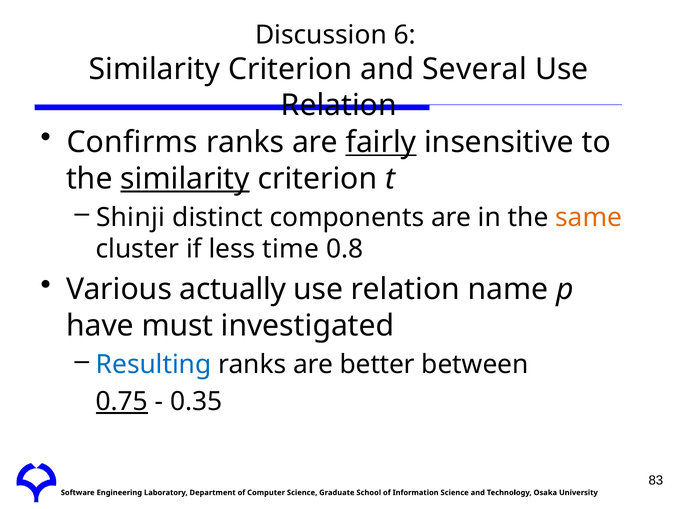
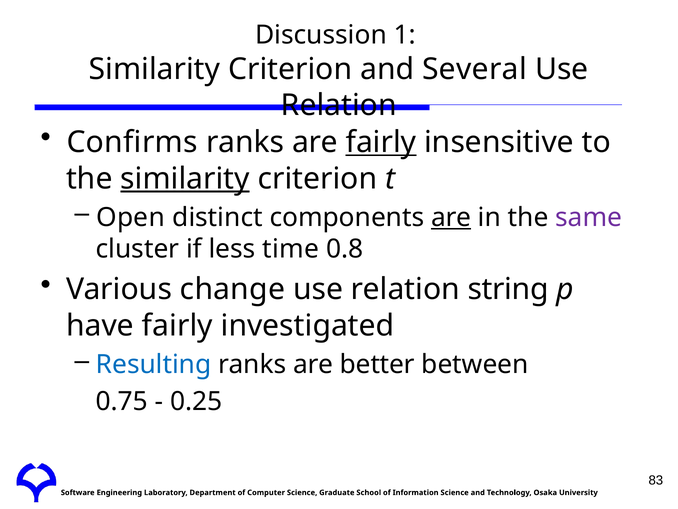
6: 6 -> 1
Shinji: Shinji -> Open
are at (451, 217) underline: none -> present
same colour: orange -> purple
actually: actually -> change
name: name -> string
have must: must -> fairly
0.75 underline: present -> none
0.35: 0.35 -> 0.25
